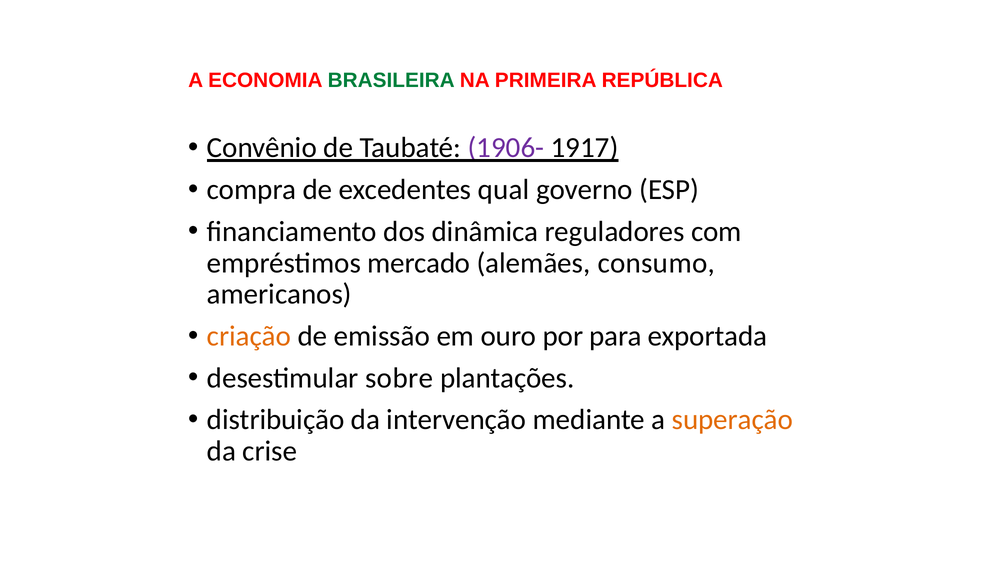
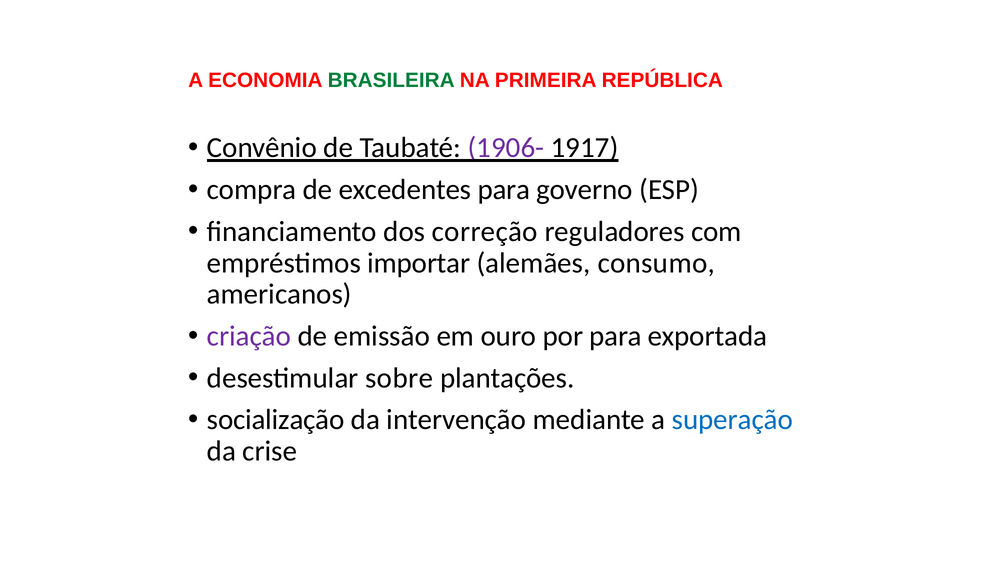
excedentes qual: qual -> para
dinâmica: dinâmica -> correção
mercado: mercado -> importar
criação colour: orange -> purple
distribuição: distribuição -> socialização
superação colour: orange -> blue
